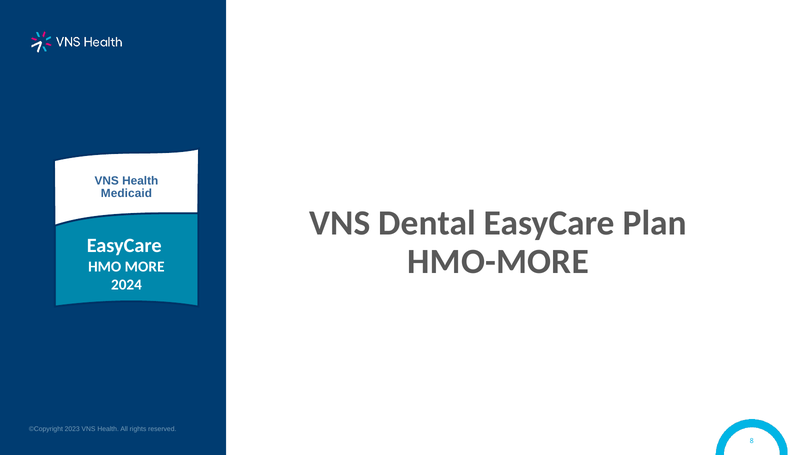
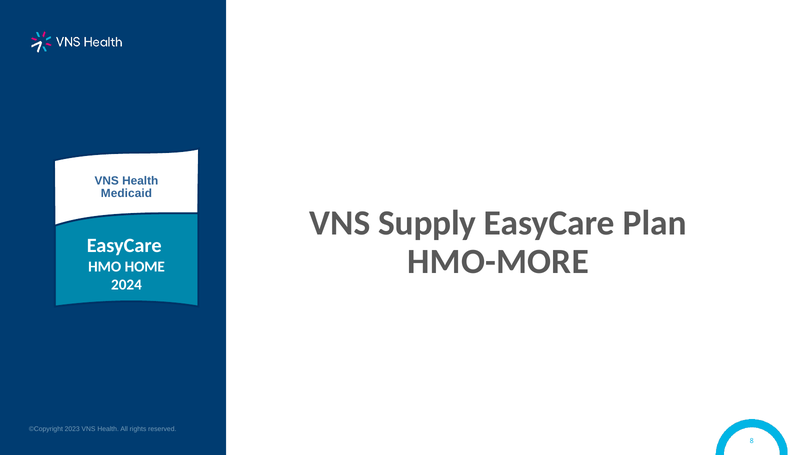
Dental: Dental -> Supply
MORE: MORE -> HOME
